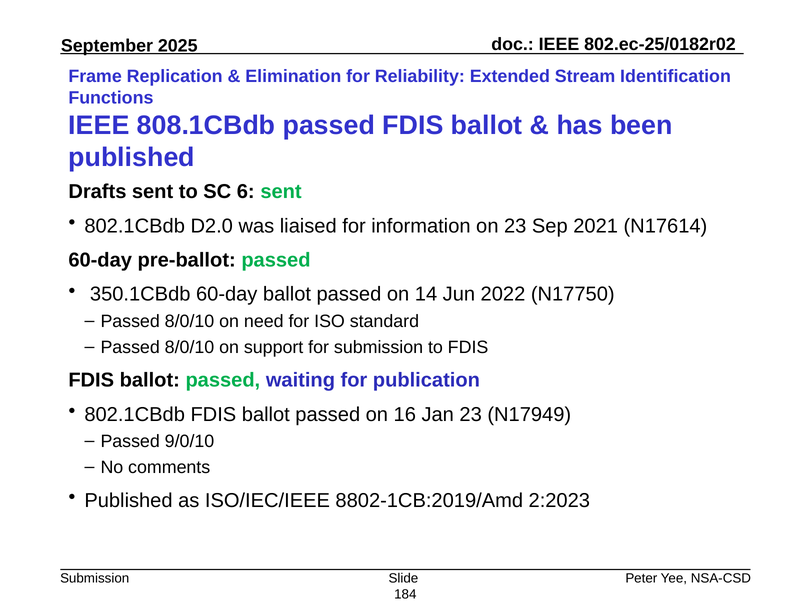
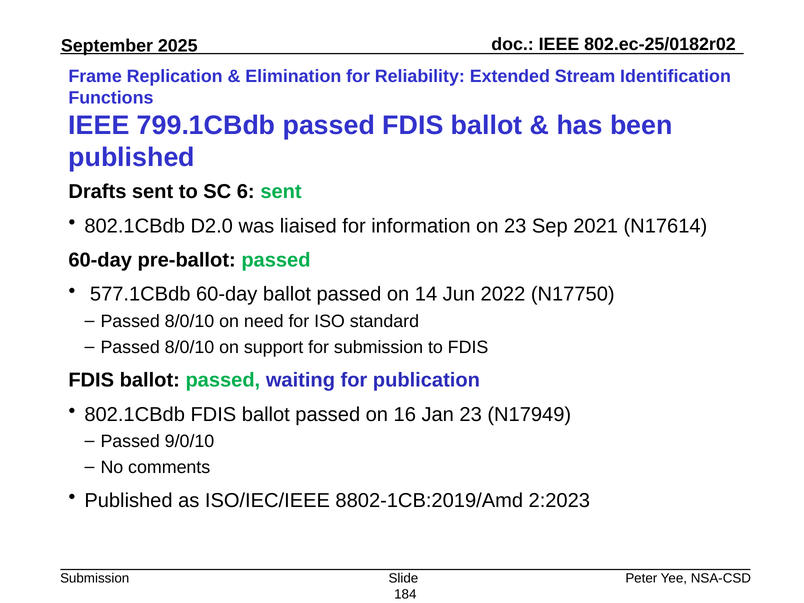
808.1CBdb: 808.1CBdb -> 799.1CBdb
350.1CBdb: 350.1CBdb -> 577.1CBdb
